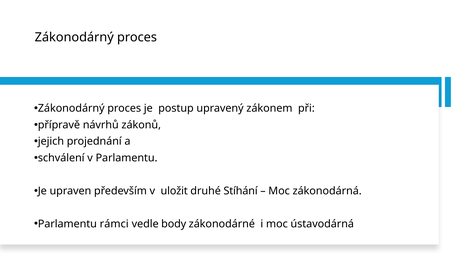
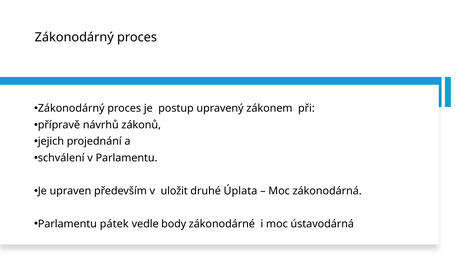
Stíhání: Stíhání -> Úplata
rámci: rámci -> pátek
